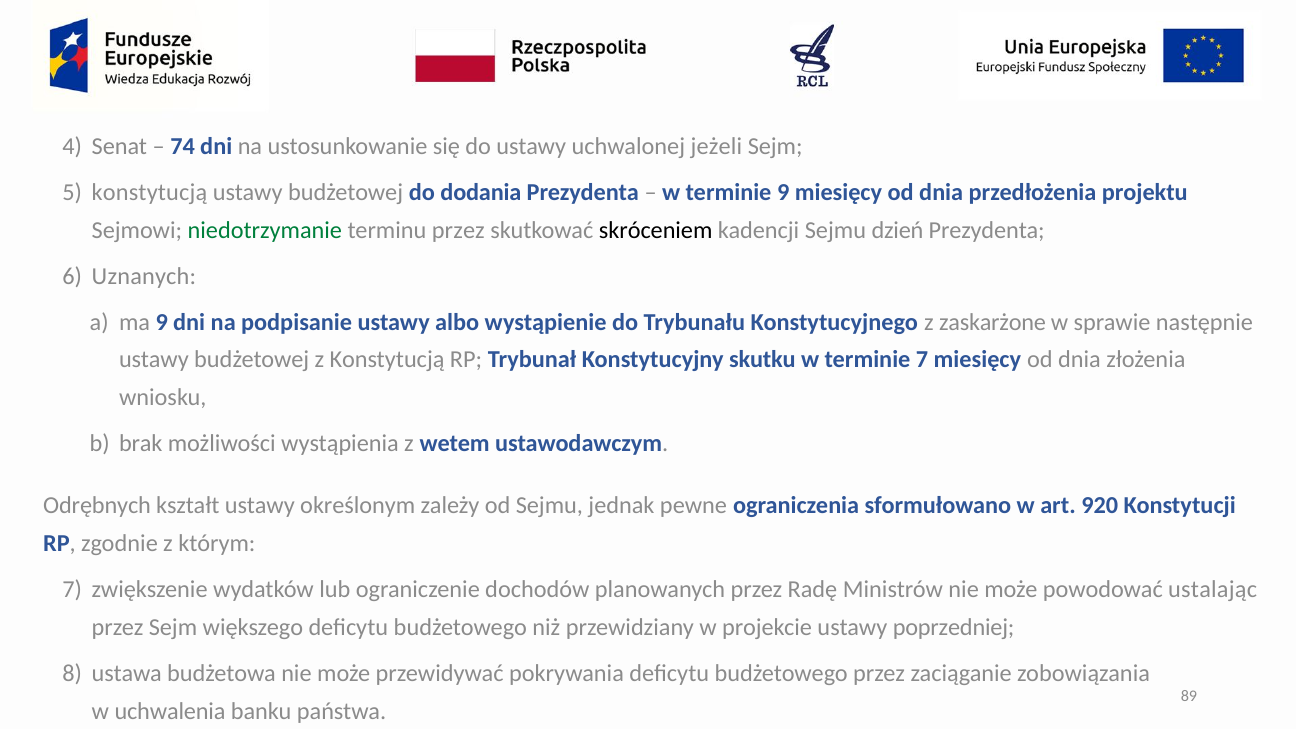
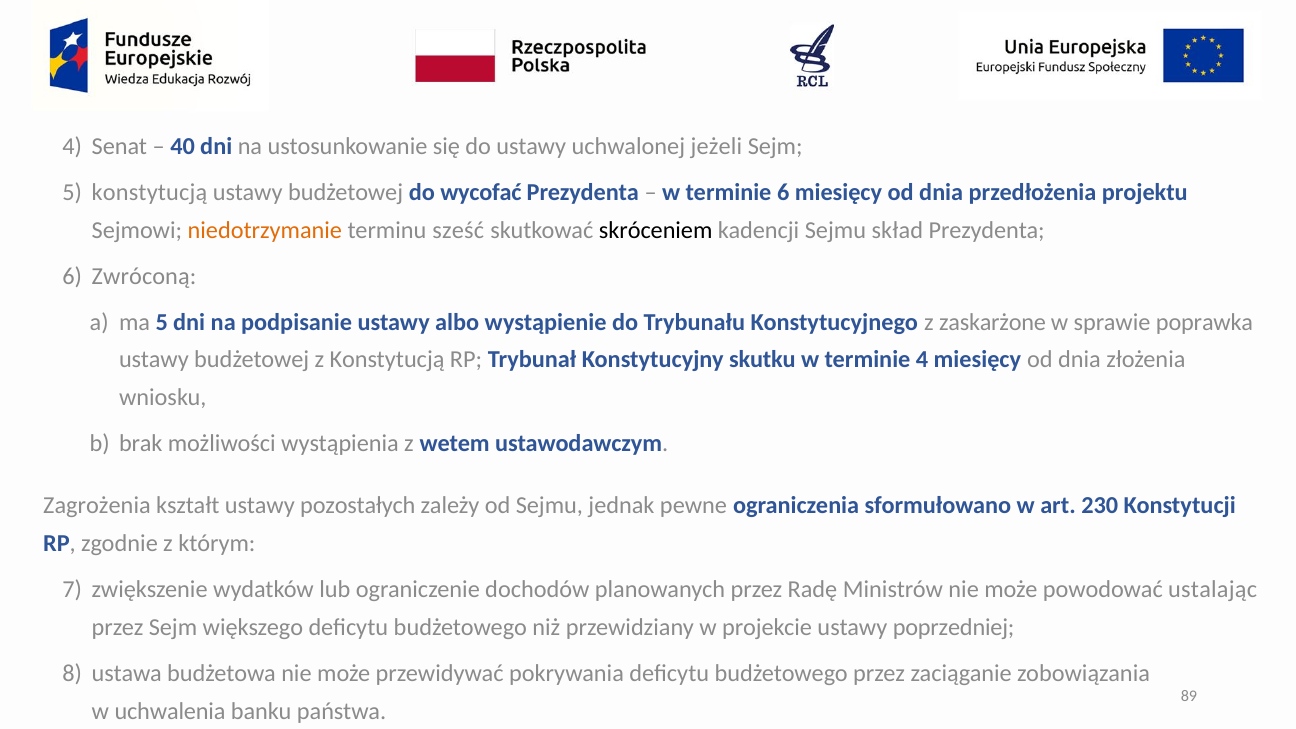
74: 74 -> 40
dodania: dodania -> wycofać
terminie 9: 9 -> 6
niedotrzymanie colour: green -> orange
terminu przez: przez -> sześć
dzień: dzień -> skład
Uznanych: Uznanych -> Zwróconą
ma 9: 9 -> 5
następnie: następnie -> poprawka
terminie 7: 7 -> 4
Odrębnych: Odrębnych -> Zagrożenia
określonym: określonym -> pozostałych
920: 920 -> 230
